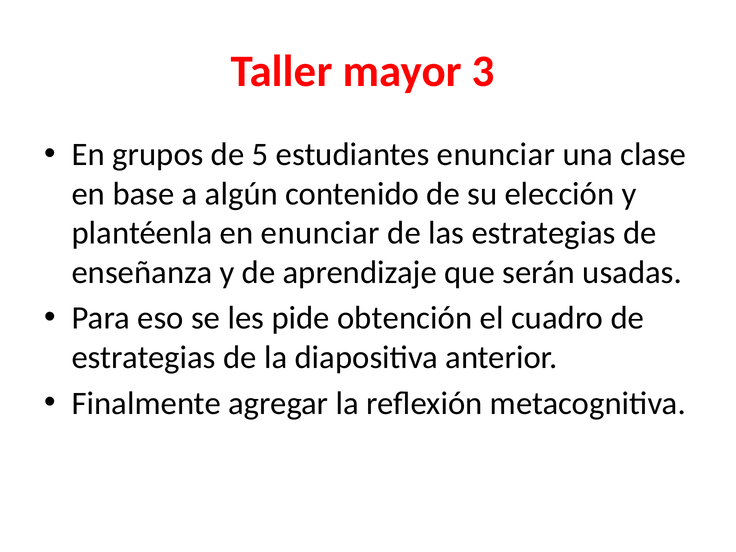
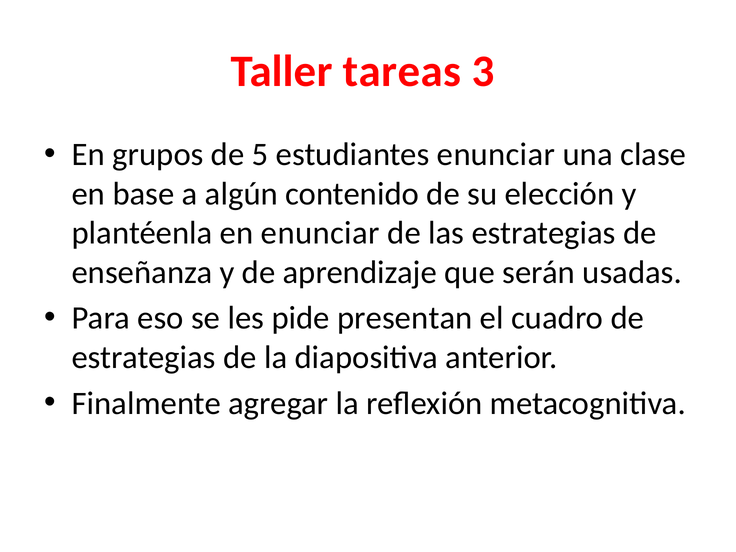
mayor: mayor -> tareas
obtención: obtención -> presentan
